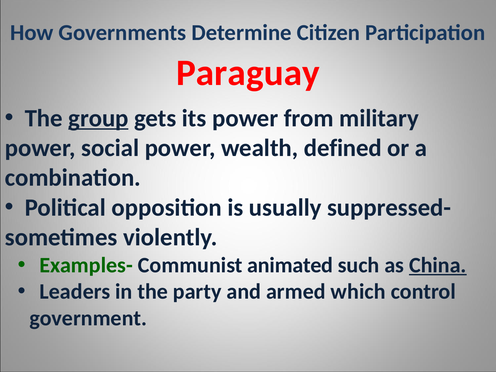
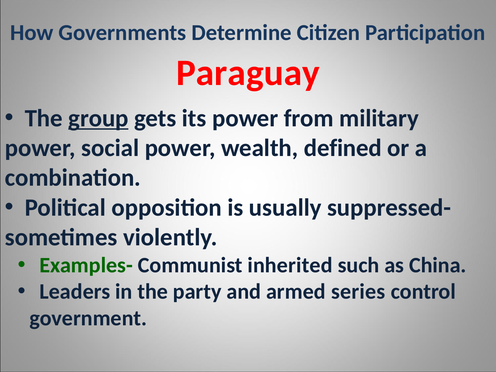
animated: animated -> inherited
China underline: present -> none
which: which -> series
